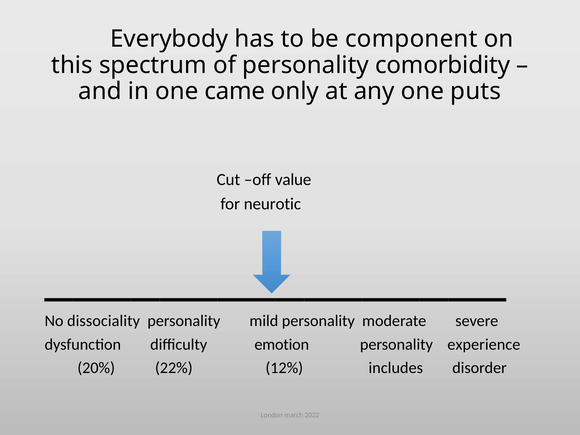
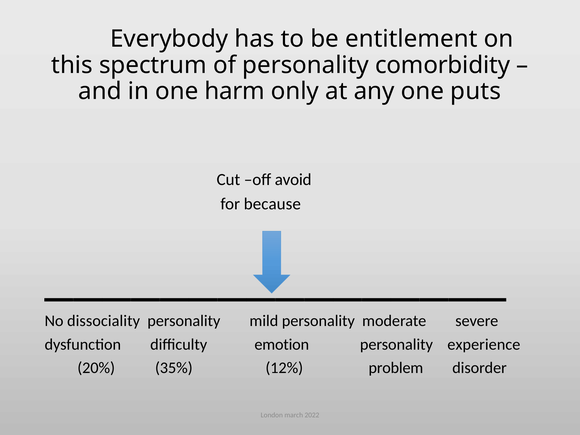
component: component -> entitlement
came: came -> harm
value: value -> avoid
neurotic: neurotic -> because
22%: 22% -> 35%
includes: includes -> problem
